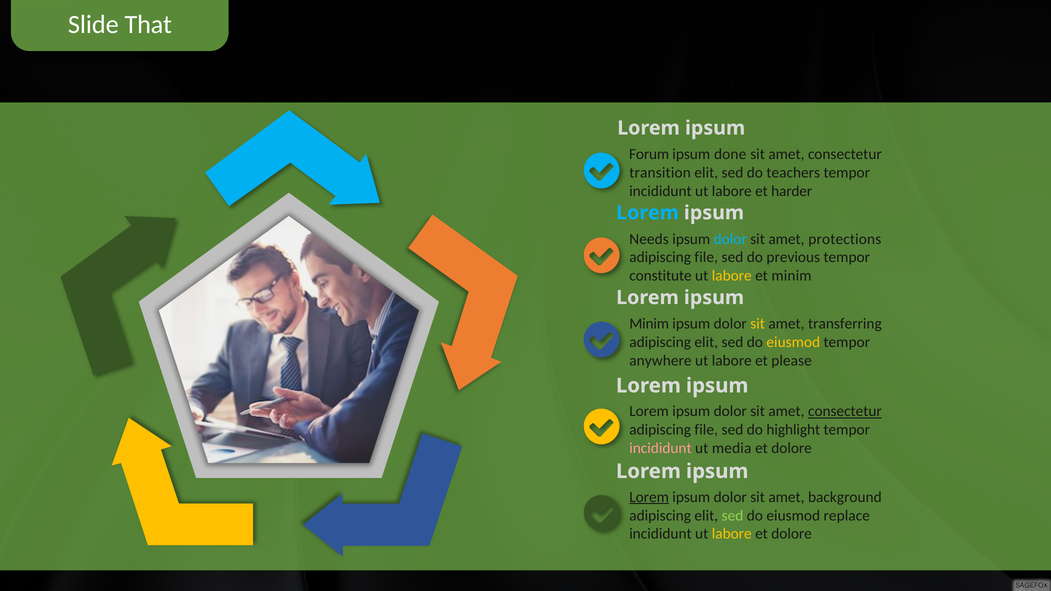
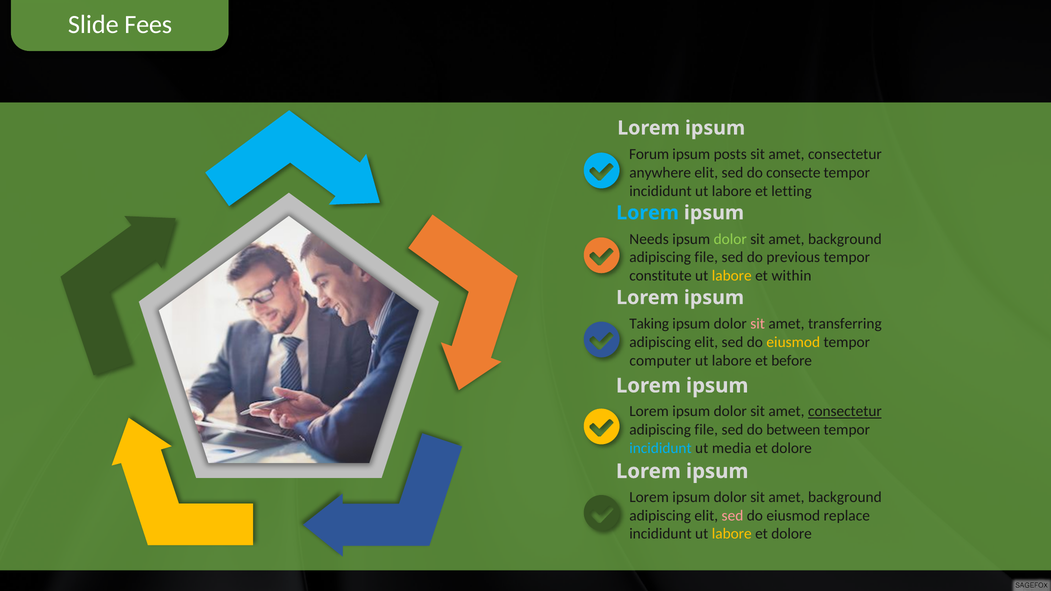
That: That -> Fees
done: done -> posts
transition: transition -> anywhere
teachers: teachers -> consecte
harder: harder -> letting
dolor at (730, 239) colour: light blue -> light green
protections at (845, 239): protections -> background
et minim: minim -> within
Minim at (649, 324): Minim -> Taking
sit at (758, 324) colour: yellow -> pink
anywhere: anywhere -> computer
please: please -> before
highlight: highlight -> between
incididunt at (660, 448) colour: pink -> light blue
Lorem at (649, 497) underline: present -> none
sed at (732, 516) colour: light green -> pink
